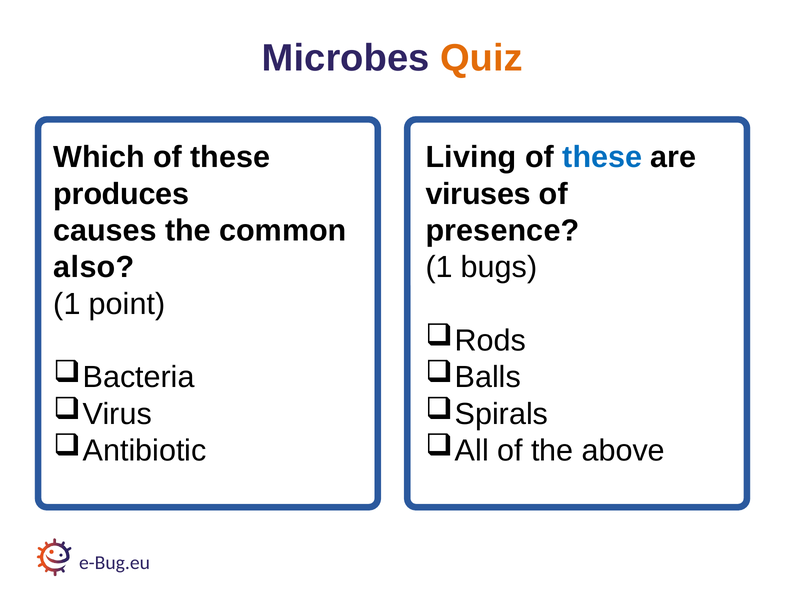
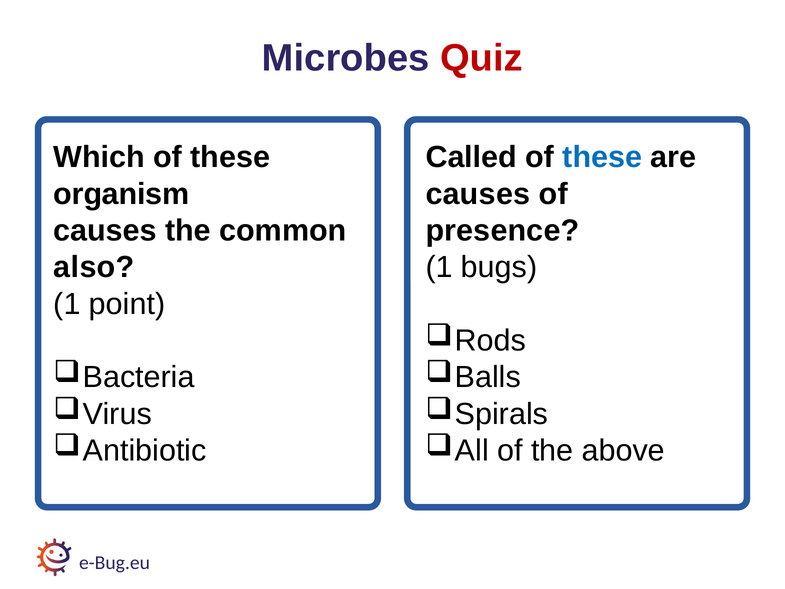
Quiz at (481, 58) colour: orange -> red
Living: Living -> Called
produces: produces -> organism
viruses at (478, 194): viruses -> causes
